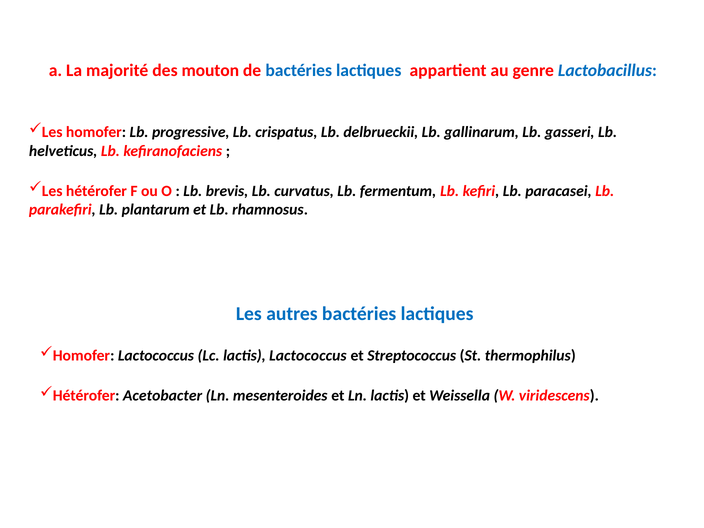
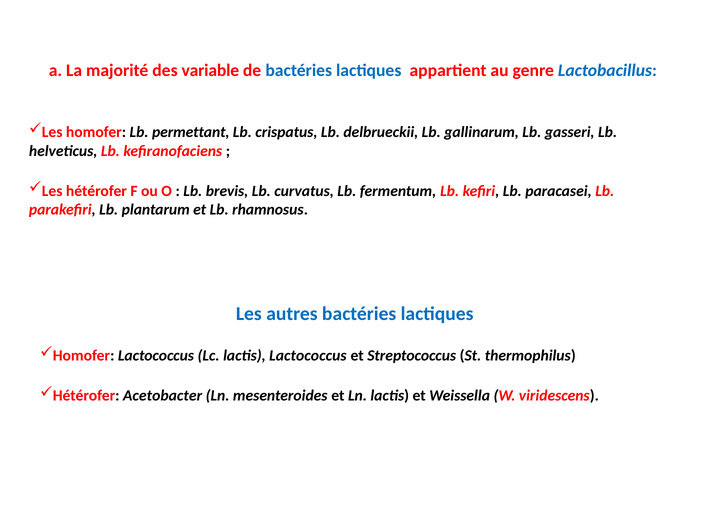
mouton: mouton -> variable
progressive: progressive -> permettant
